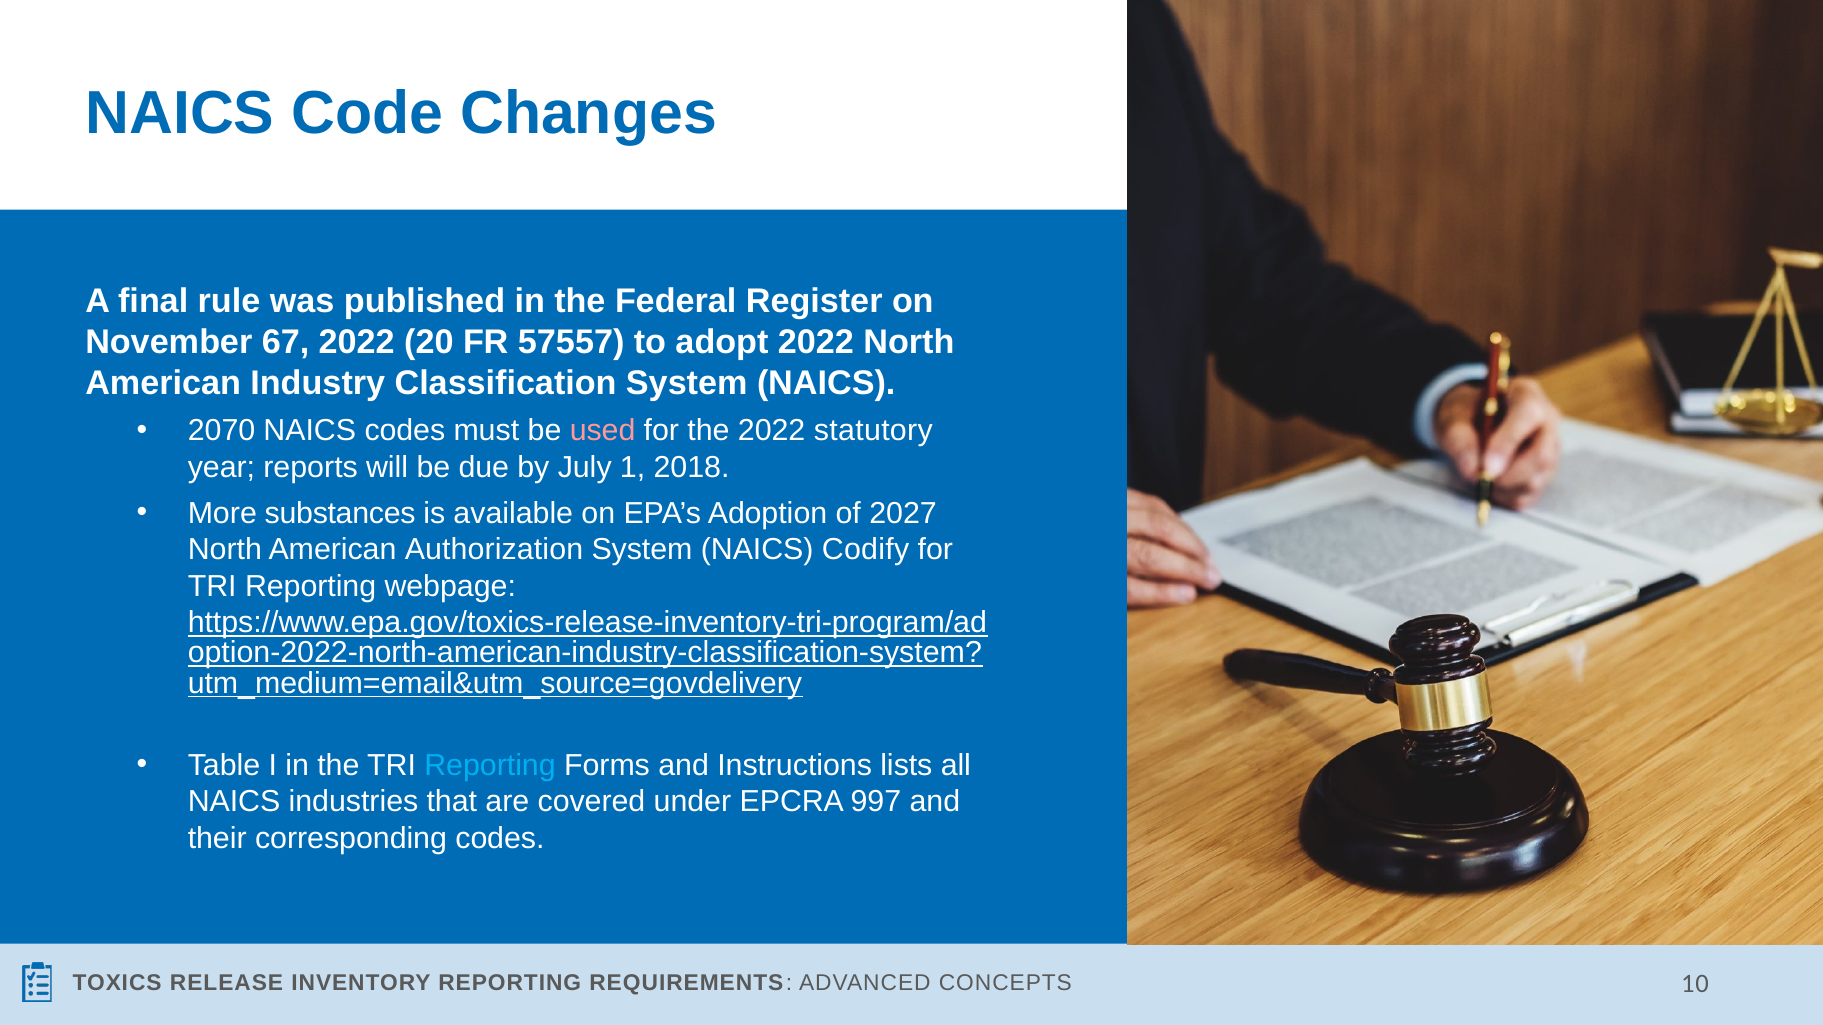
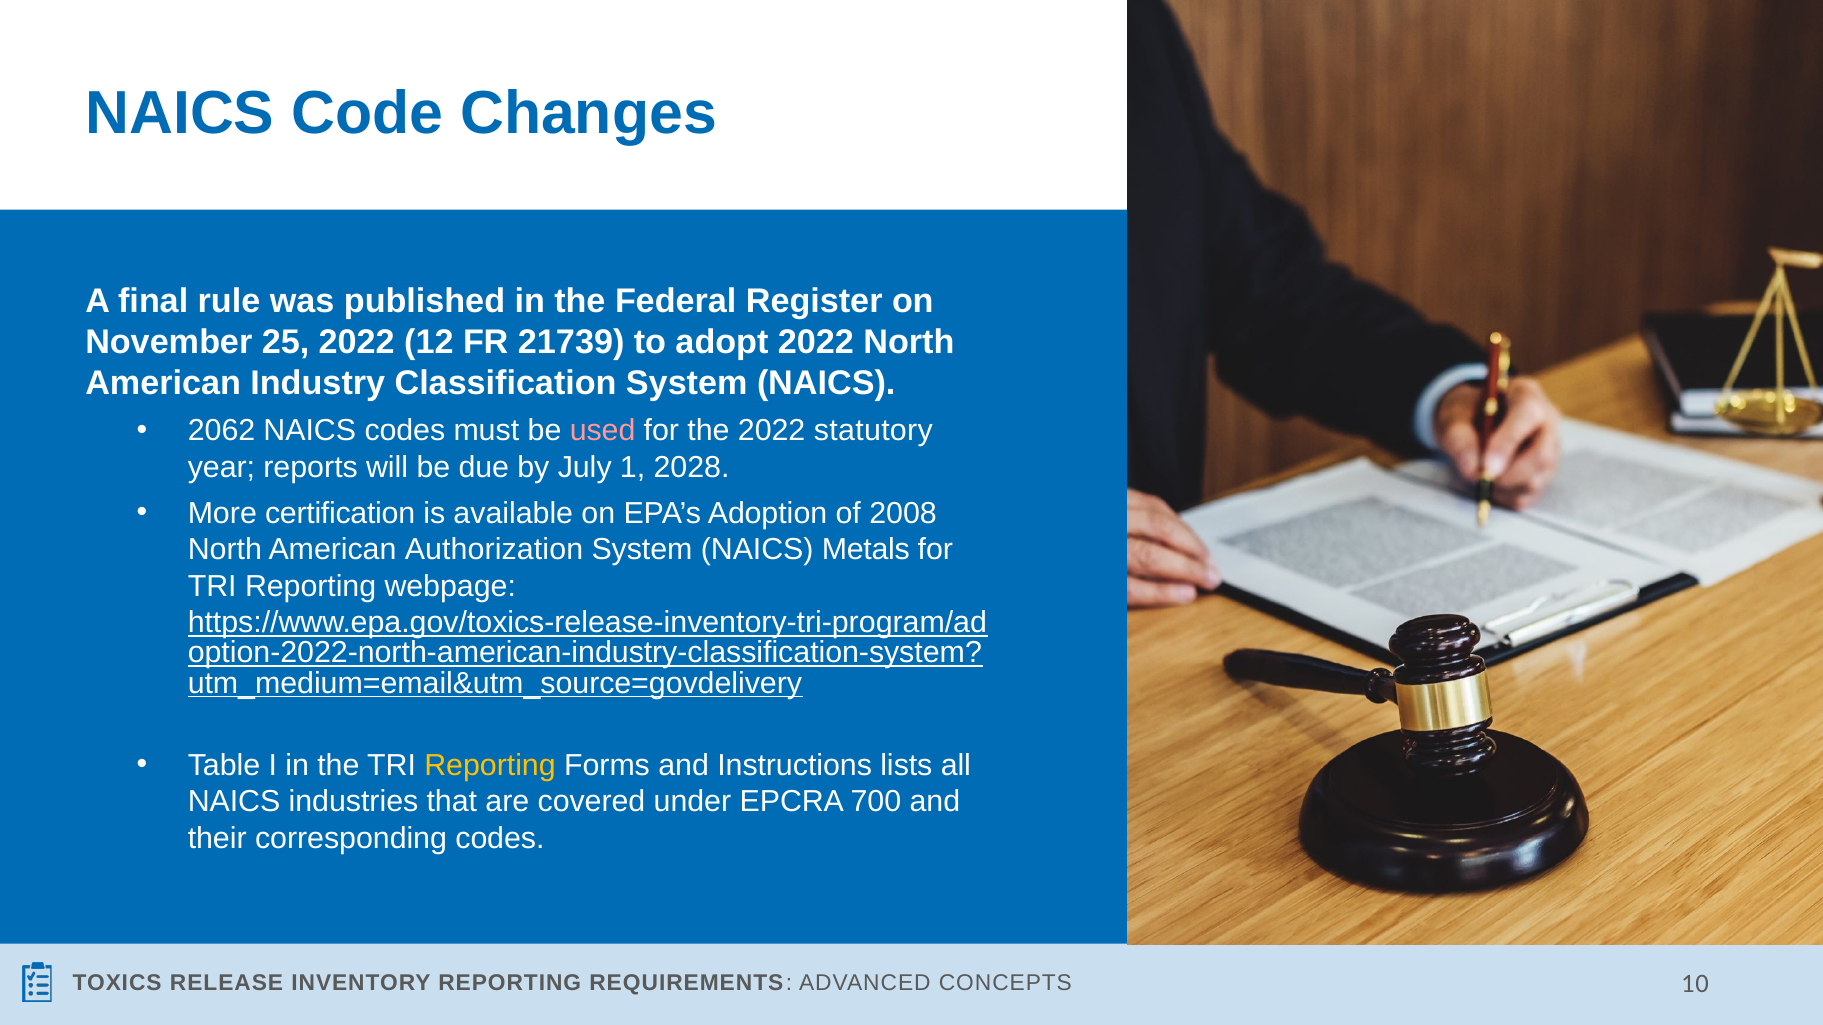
67: 67 -> 25
20: 20 -> 12
57557: 57557 -> 21739
2070: 2070 -> 2062
2018: 2018 -> 2028
substances: substances -> certification
2027: 2027 -> 2008
Codify: Codify -> Metals
Reporting at (490, 766) colour: light blue -> yellow
997: 997 -> 700
